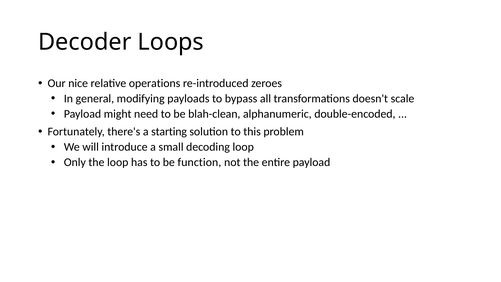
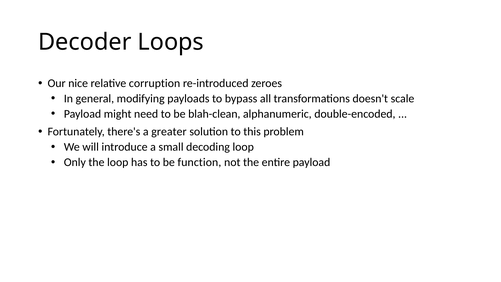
operations: operations -> corruption
starting: starting -> greater
